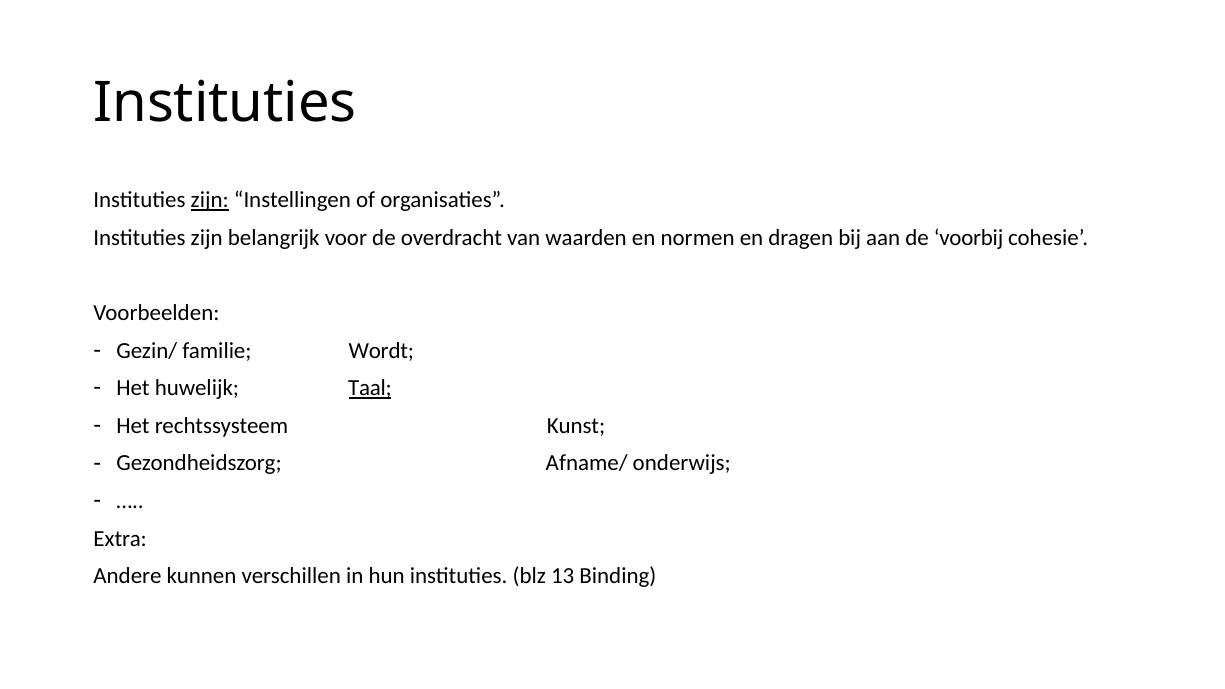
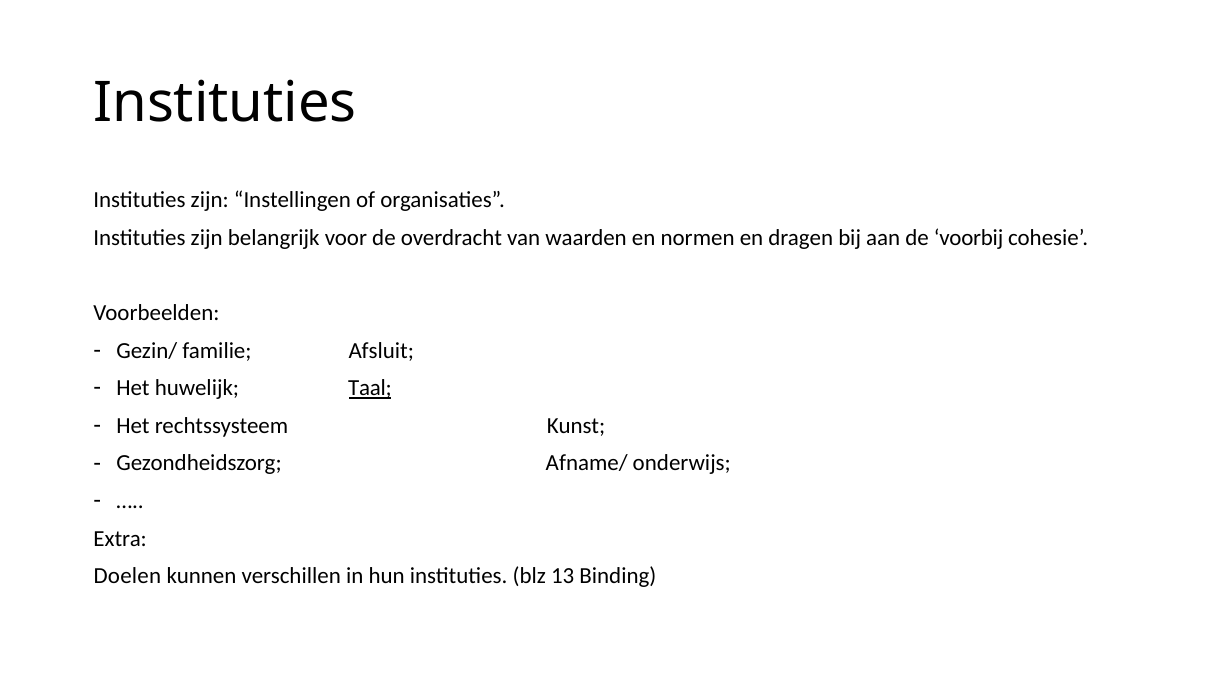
zijn at (210, 200) underline: present -> none
Wordt: Wordt -> Afsluit
Andere: Andere -> Doelen
